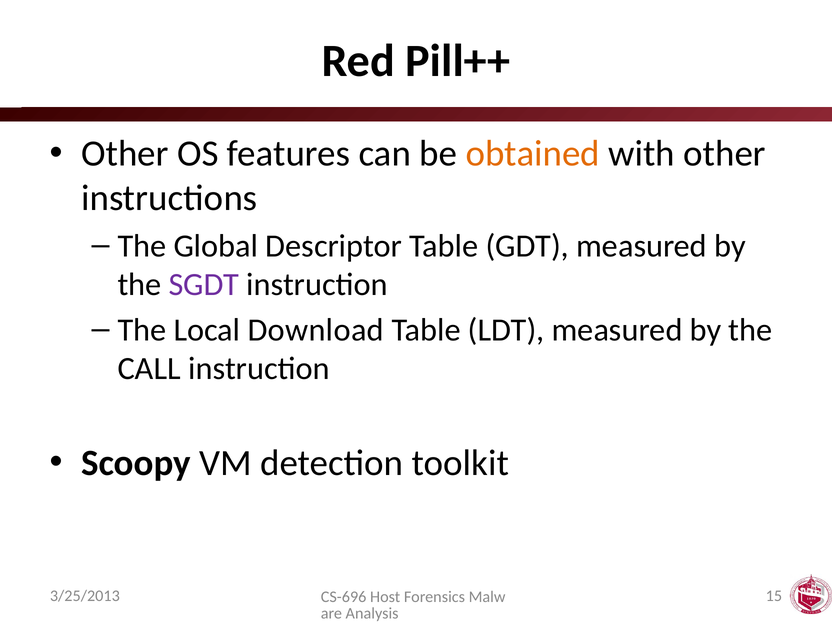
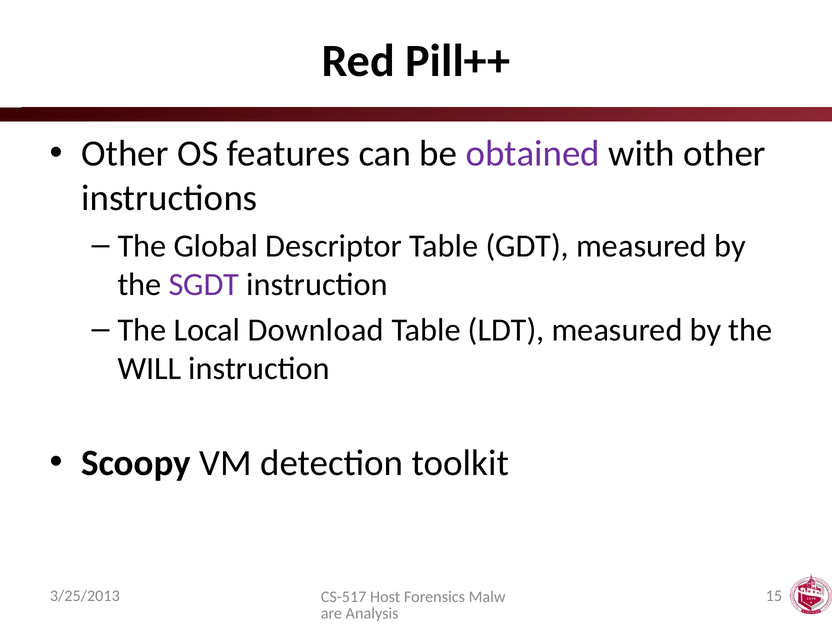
obtained colour: orange -> purple
CALL: CALL -> WILL
CS-696: CS-696 -> CS-517
